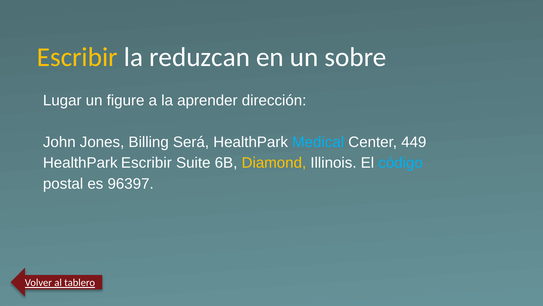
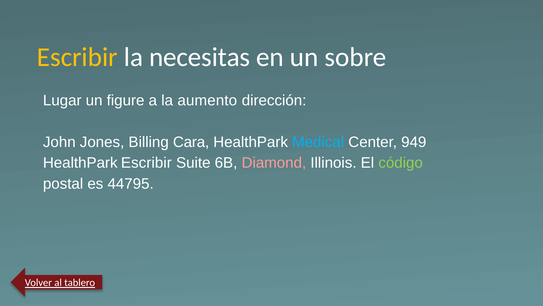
reduzcan: reduzcan -> necesitas
aprender: aprender -> aumento
Será: Será -> Cara
449: 449 -> 949
Diamond colour: yellow -> pink
código colour: light blue -> light green
96397: 96397 -> 44795
